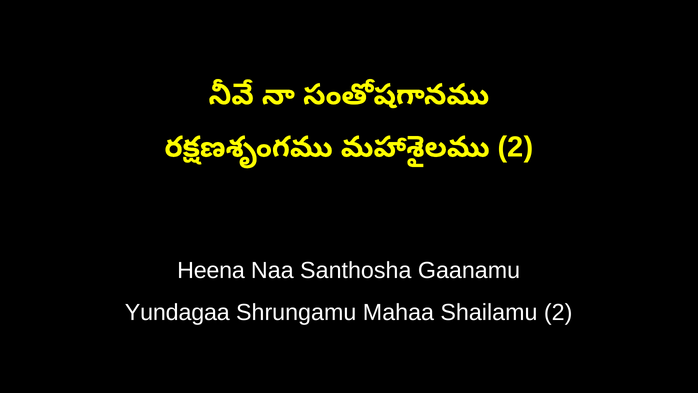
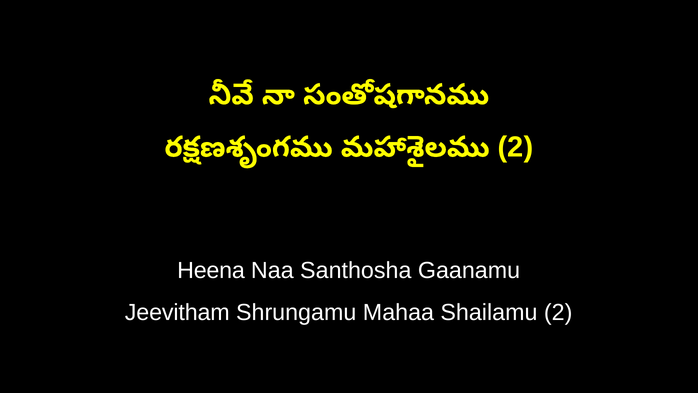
Yundagaa: Yundagaa -> Jeevitham
